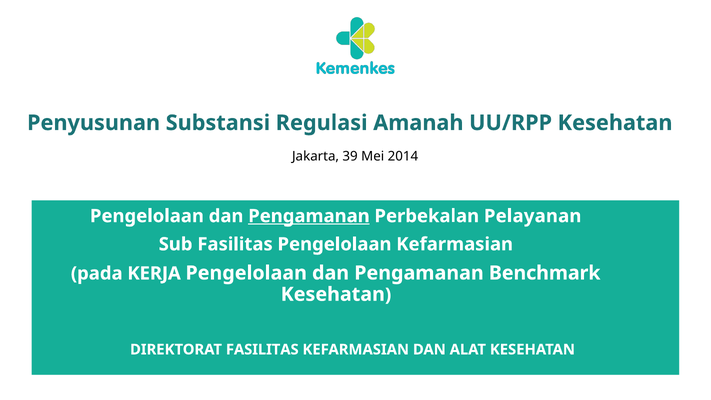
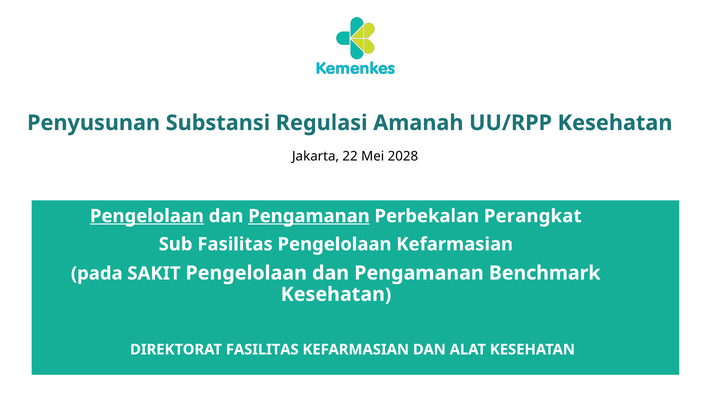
39: 39 -> 22
2014: 2014 -> 2028
Pengelolaan at (147, 216) underline: none -> present
Pelayanan: Pelayanan -> Perangkat
KERJA: KERJA -> SAKIT
